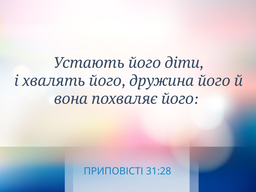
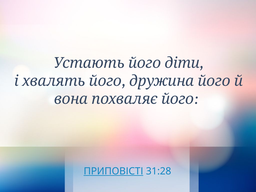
ПРИПОВІСТІ underline: none -> present
